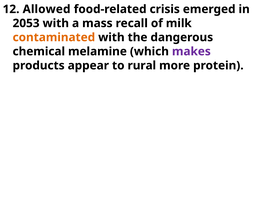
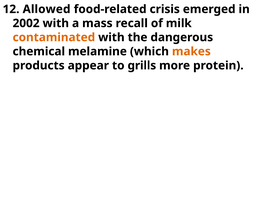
2053: 2053 -> 2002
makes colour: purple -> orange
rural: rural -> grills
